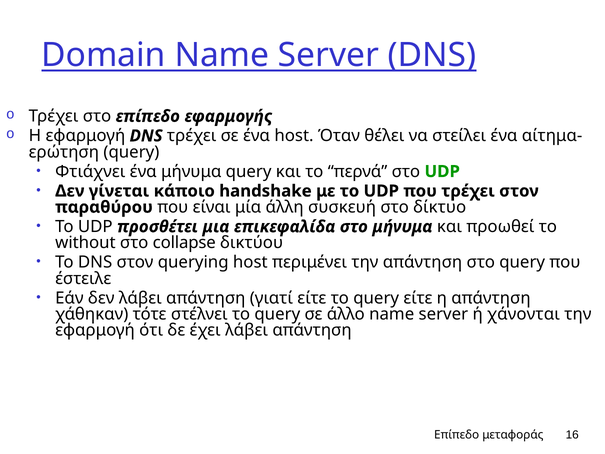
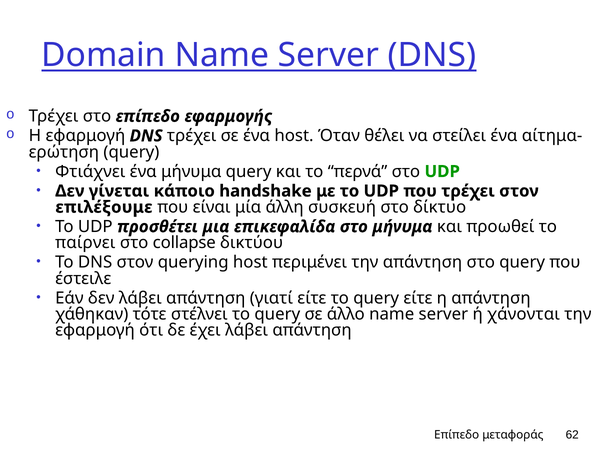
παραθύρου: παραθύρου -> επιλέξουμε
without: without -> παίρνει
16: 16 -> 62
